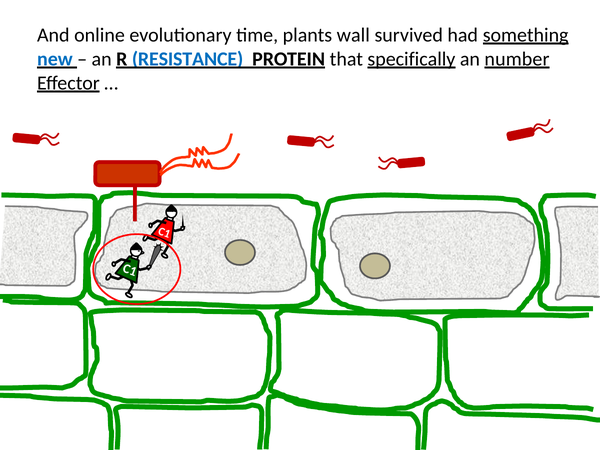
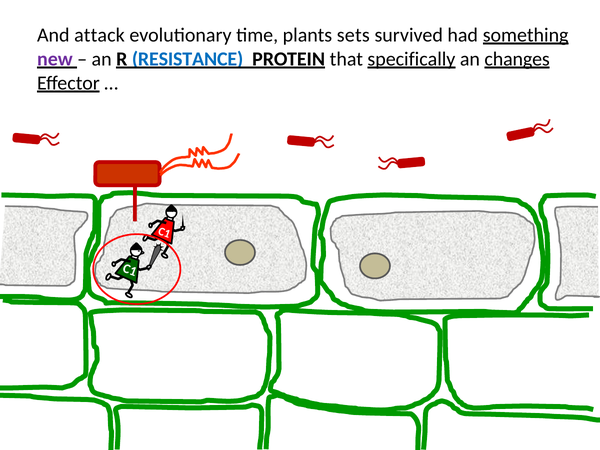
online: online -> attack
wall: wall -> sets
new colour: blue -> purple
number: number -> changes
